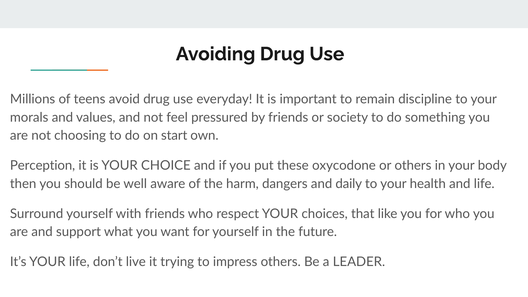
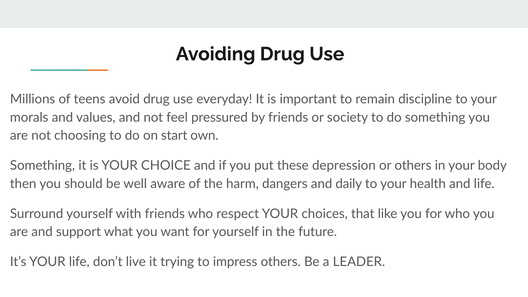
Perception at (43, 166): Perception -> Something
oxycodone: oxycodone -> depression
